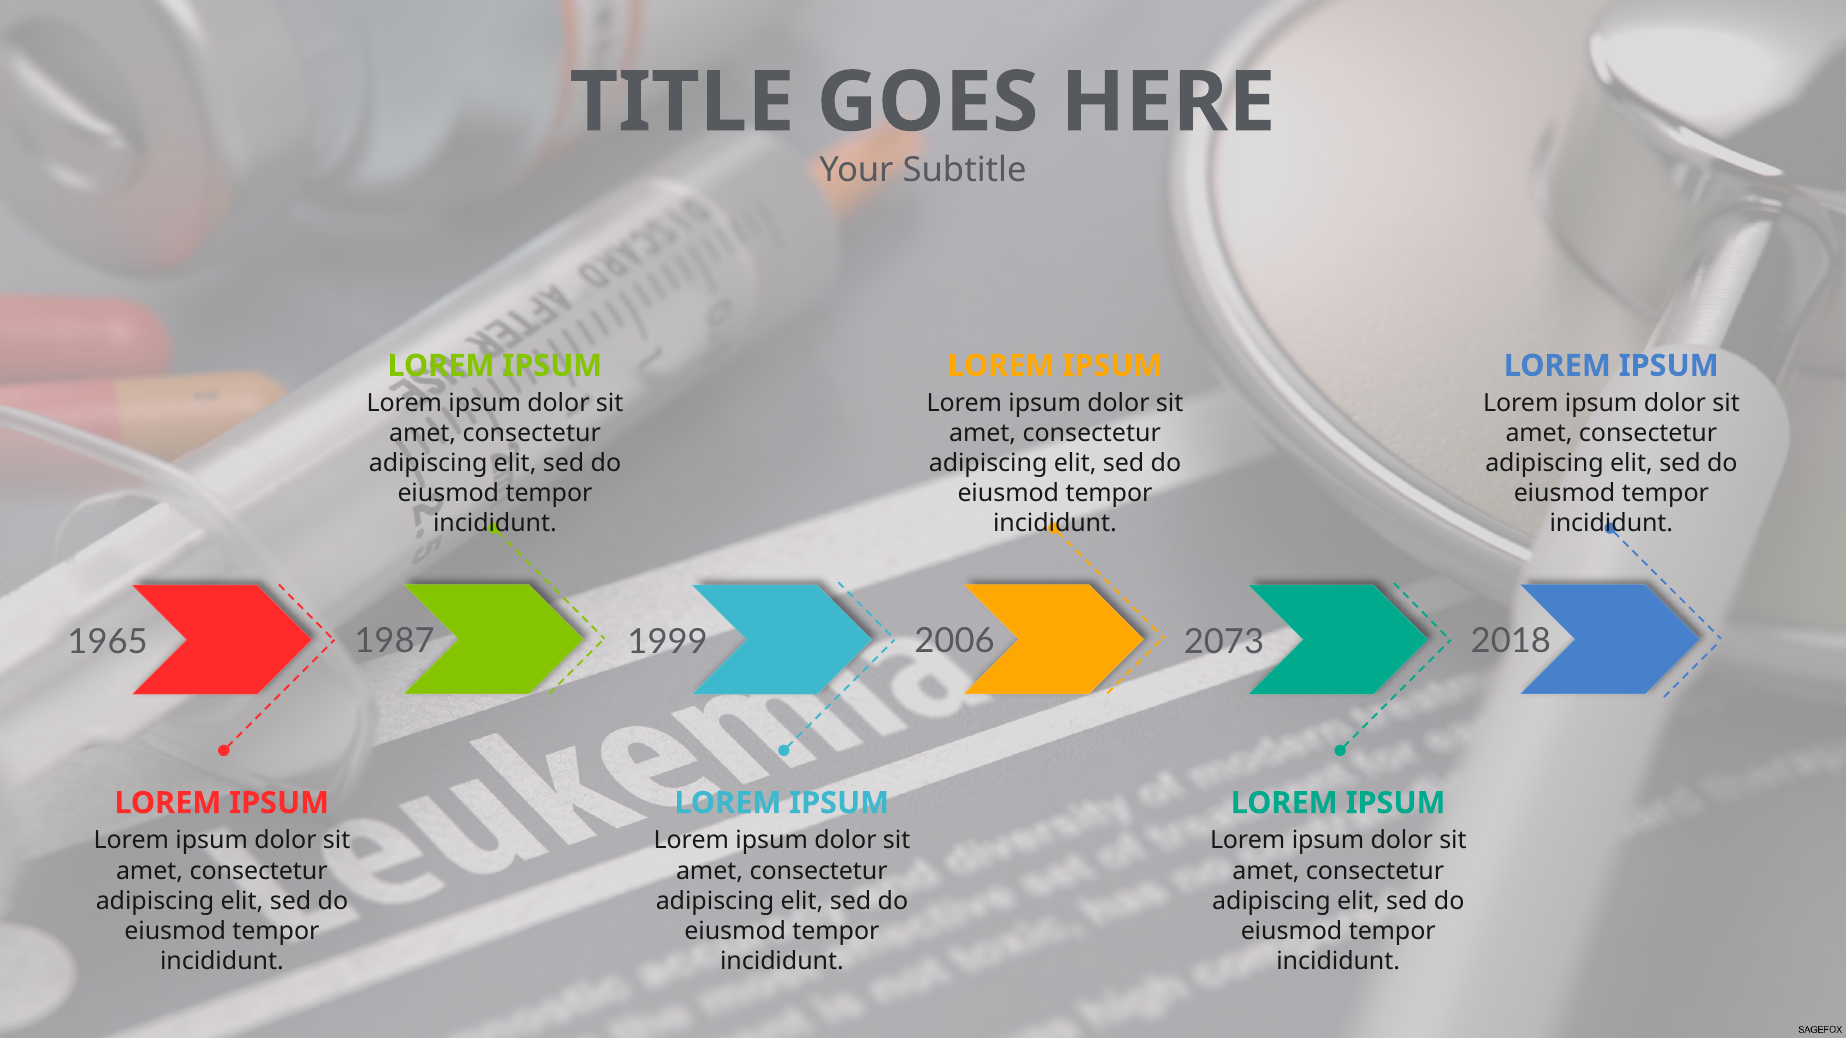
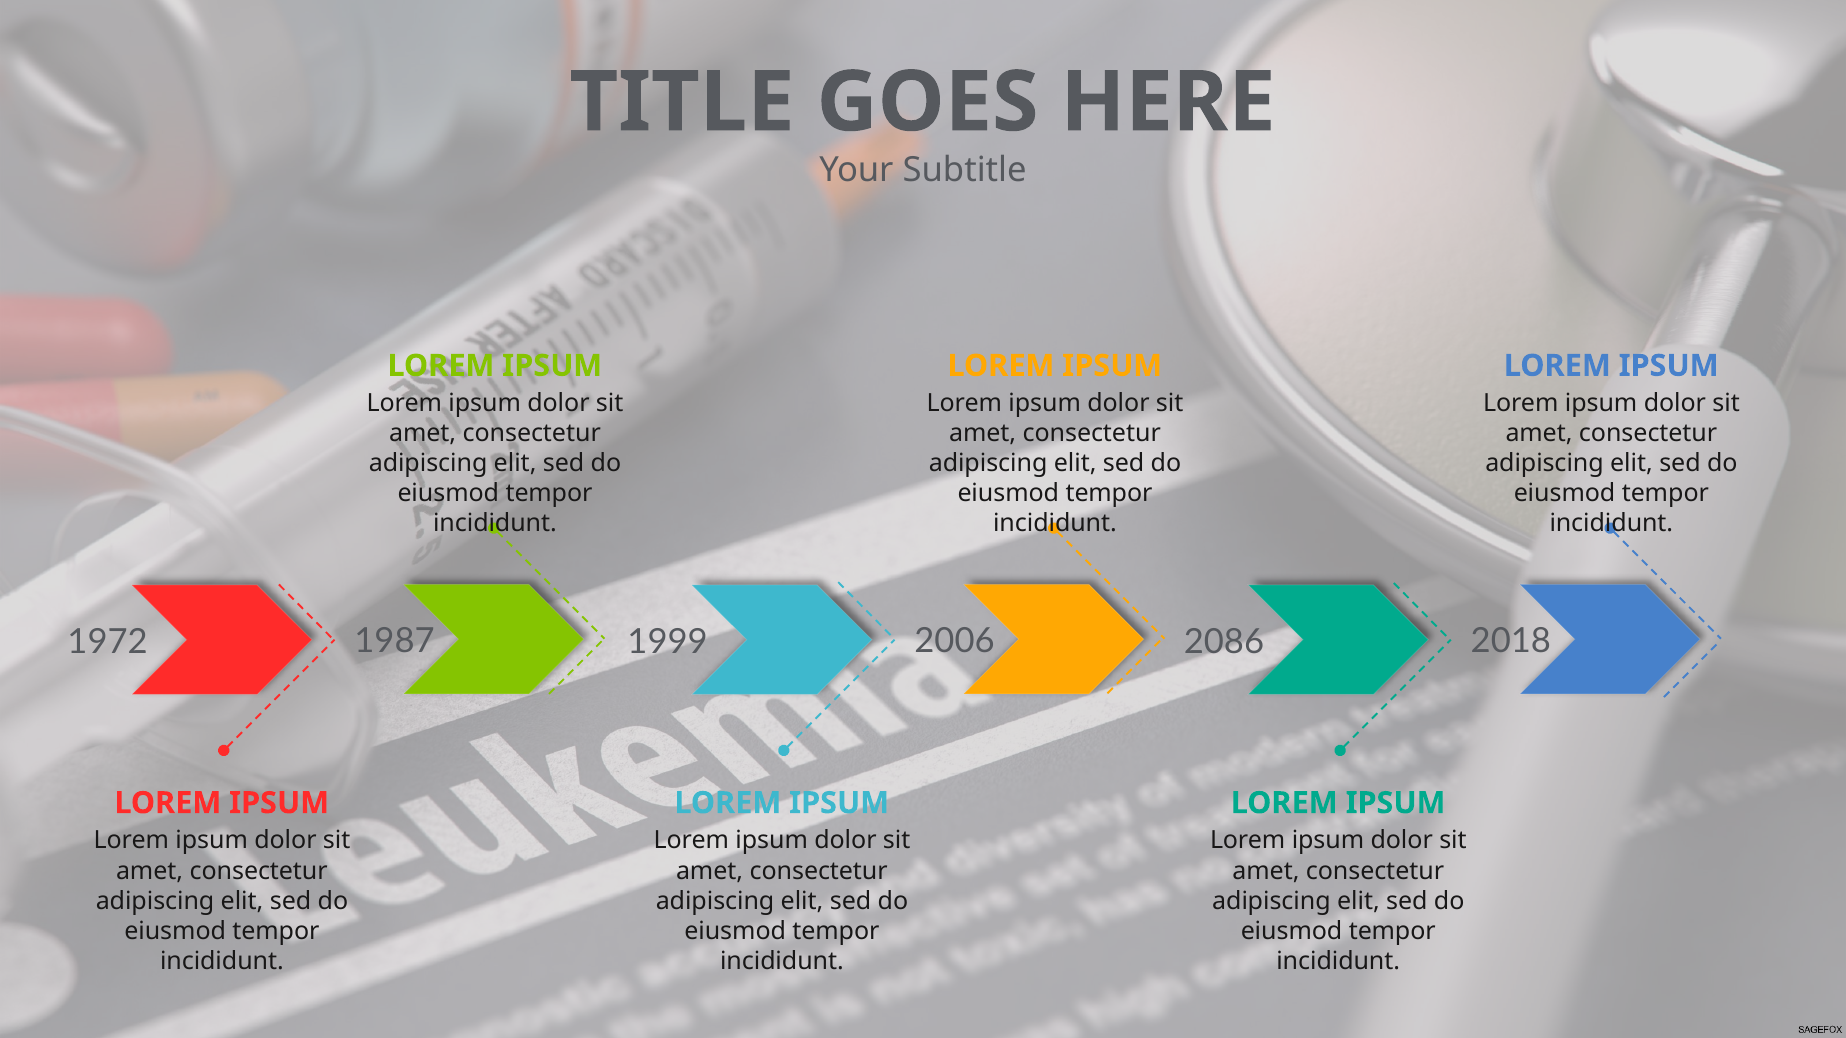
1965: 1965 -> 1972
2073: 2073 -> 2086
